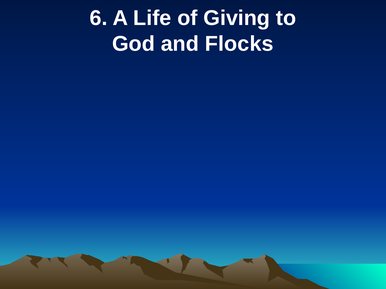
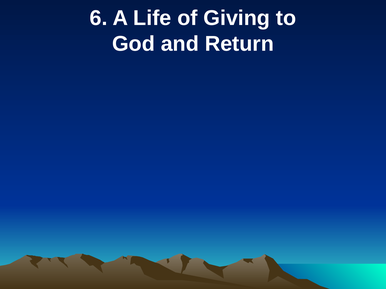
Flocks: Flocks -> Return
